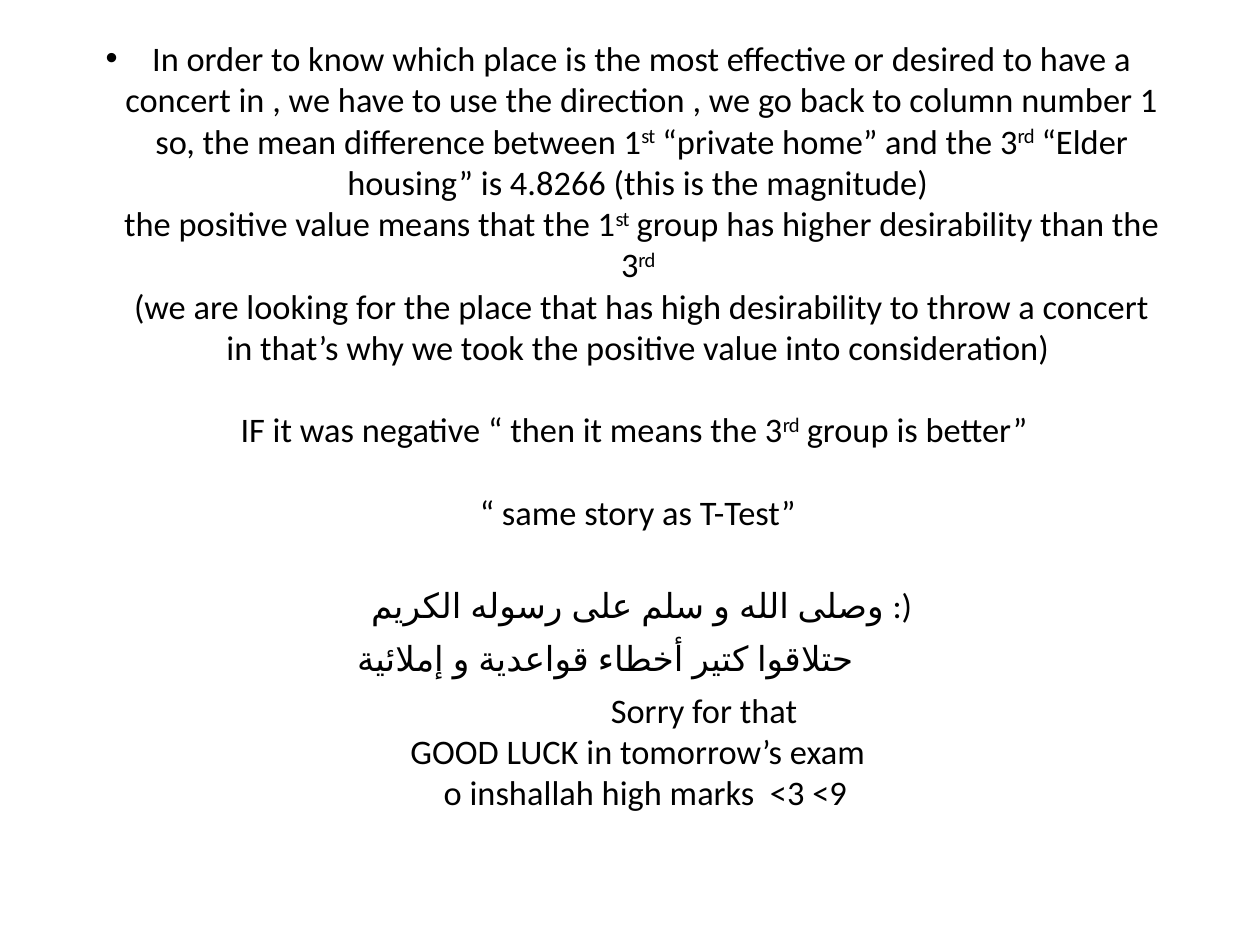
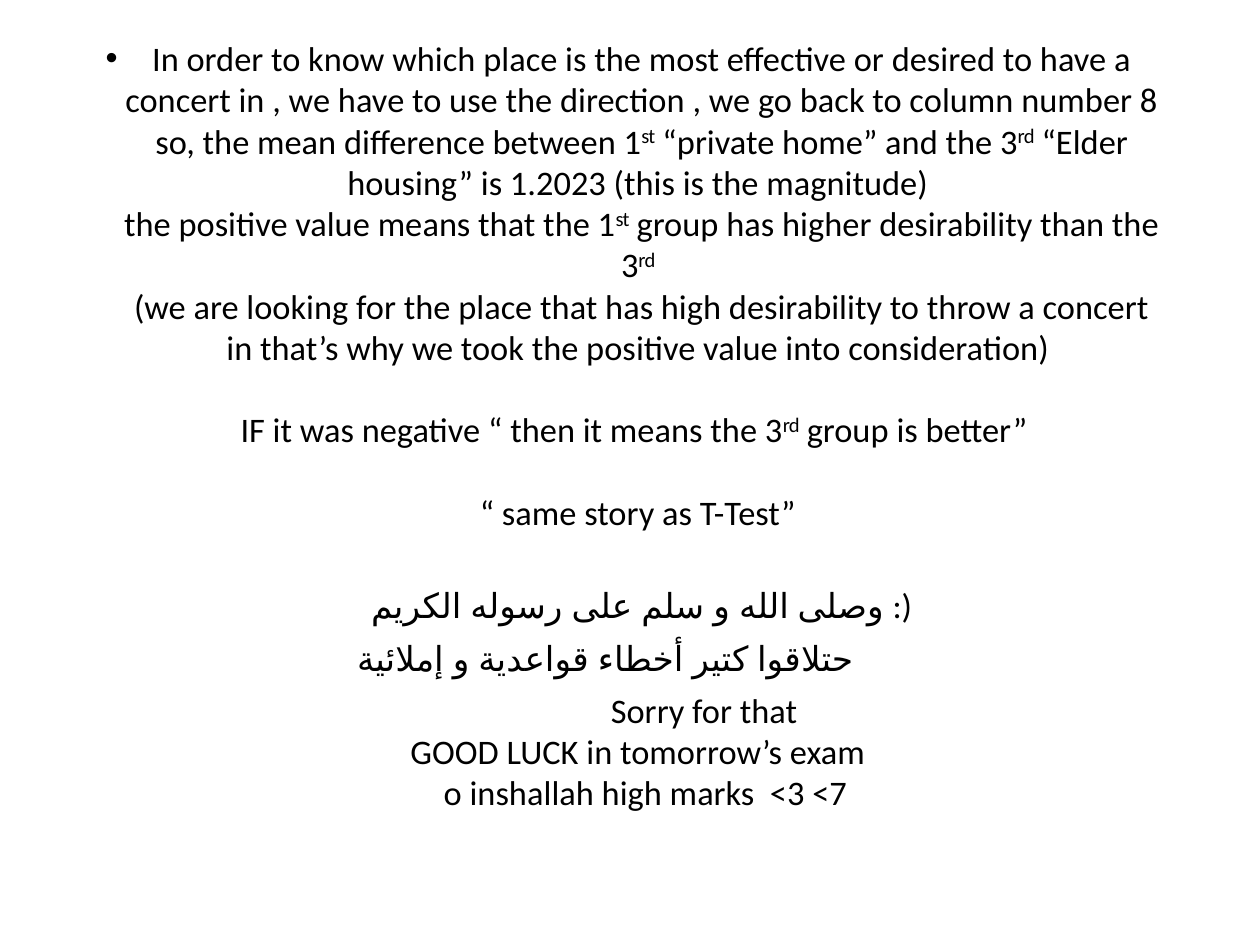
1: 1 -> 8
4.8266: 4.8266 -> 1.2023
<9: <9 -> <7
